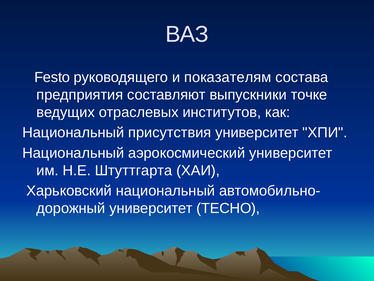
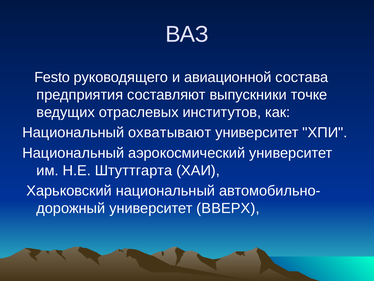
показателям: показателям -> авиационной
присутствия: присутствия -> охватывают
ТЕСНО: ТЕСНО -> ВВЕРХ
